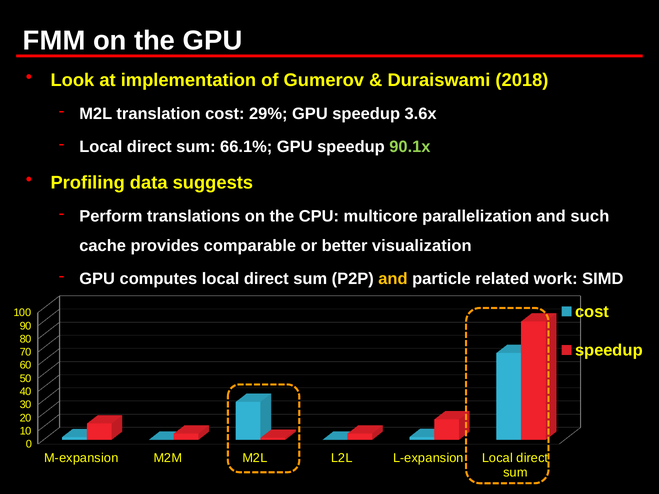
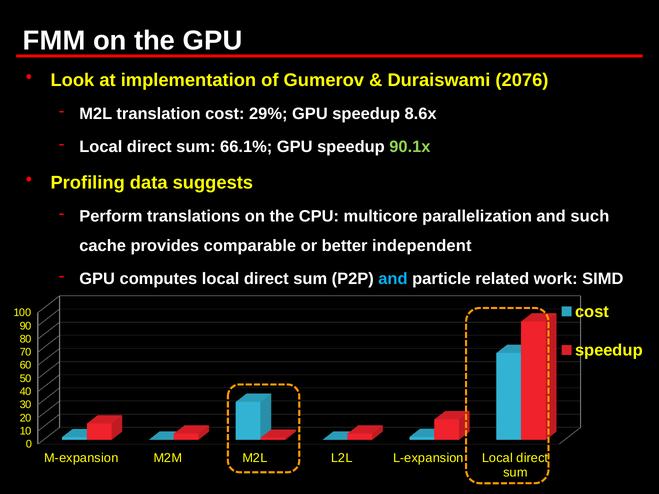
2018: 2018 -> 2076
3.6x: 3.6x -> 8.6x
visualization: visualization -> independent
and at (393, 279) colour: yellow -> light blue
